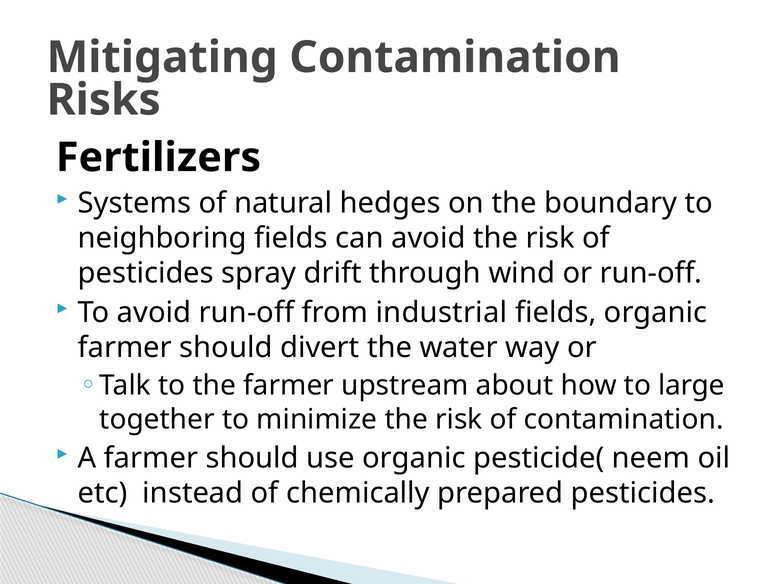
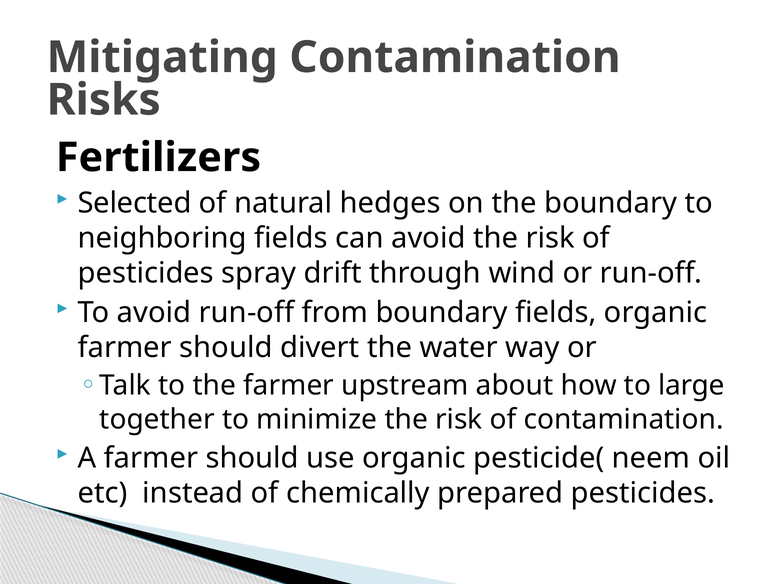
Systems: Systems -> Selected
from industrial: industrial -> boundary
